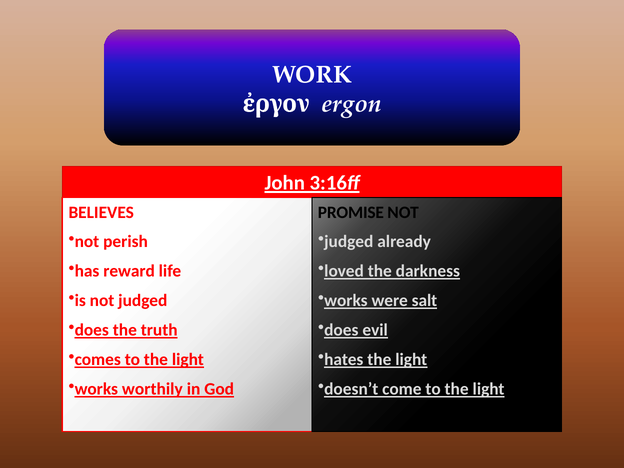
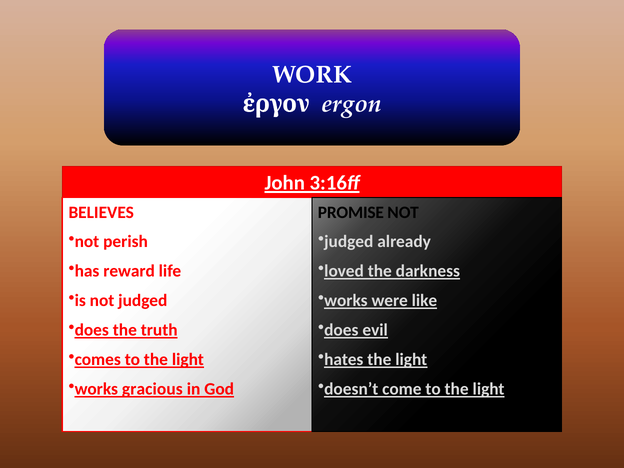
salt: salt -> like
worthily: worthily -> gracious
